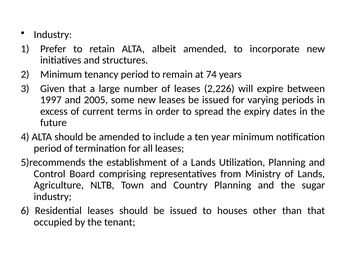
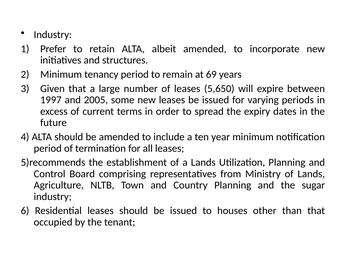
74: 74 -> 69
2,226: 2,226 -> 5,650
